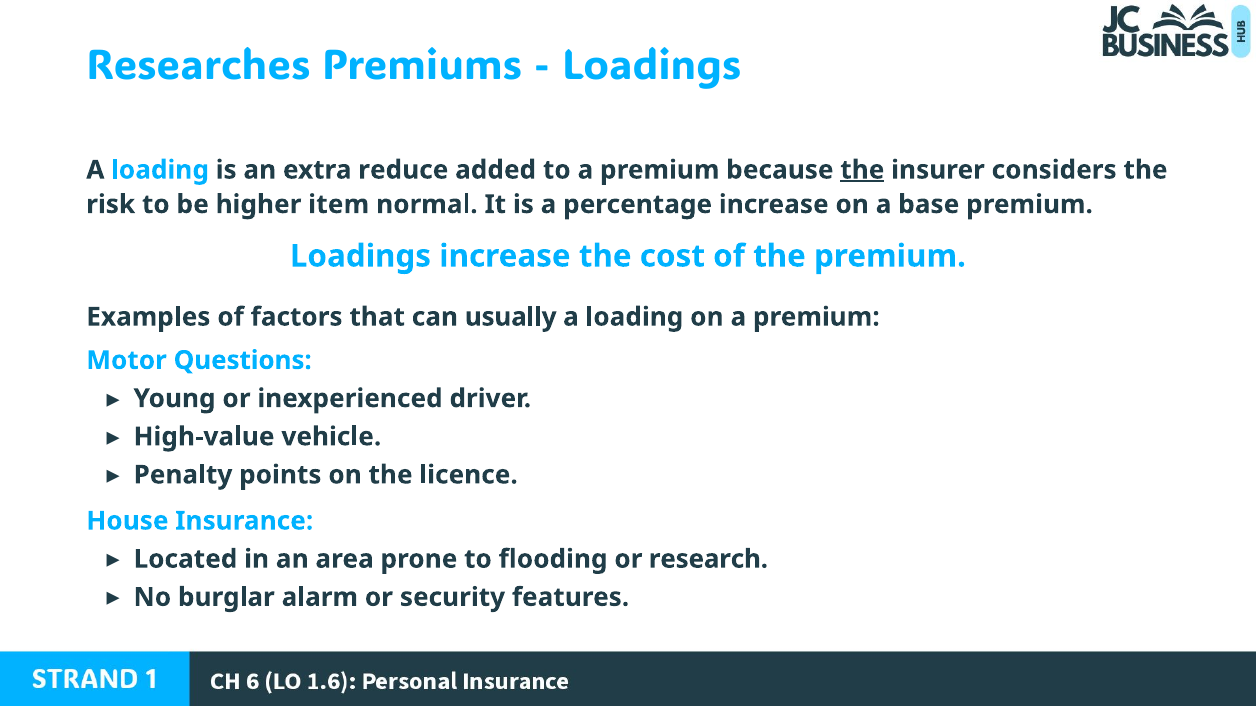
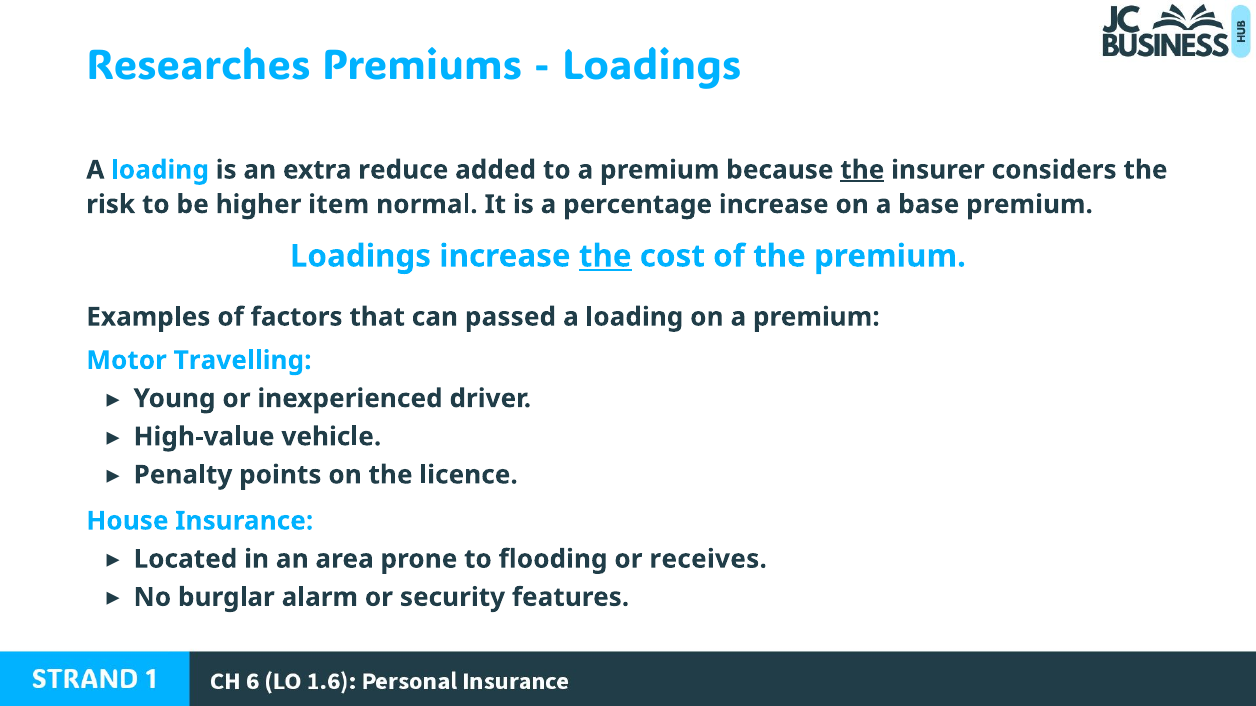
the at (605, 256) underline: none -> present
usually: usually -> passed
Questions: Questions -> Travelling
research: research -> receives
